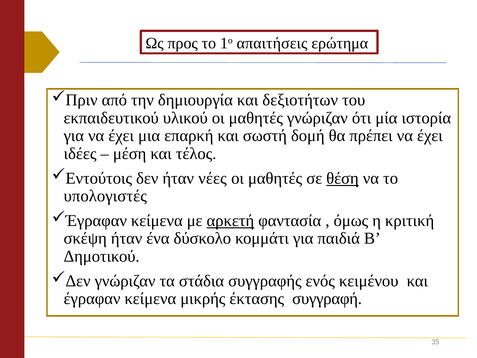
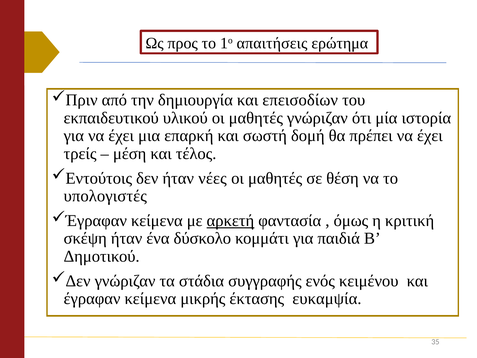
δεξιοτήτων: δεξιοτήτων -> επεισοδίων
ιδέες: ιδέες -> τρείς
θέση underline: present -> none
συγγραφή: συγγραφή -> ευκαμψία
